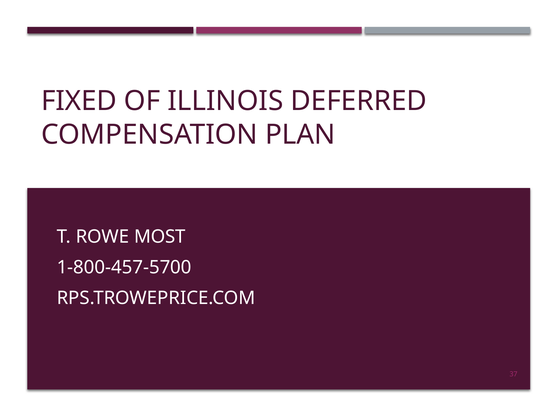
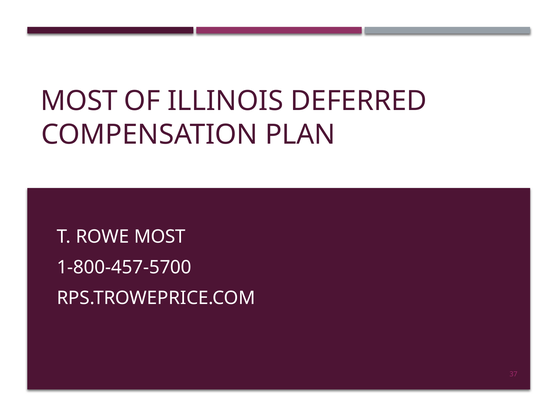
FIXED at (79, 101): FIXED -> MOST
